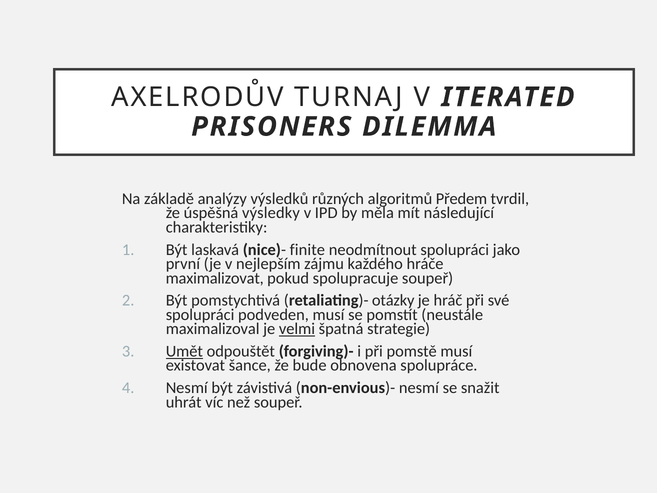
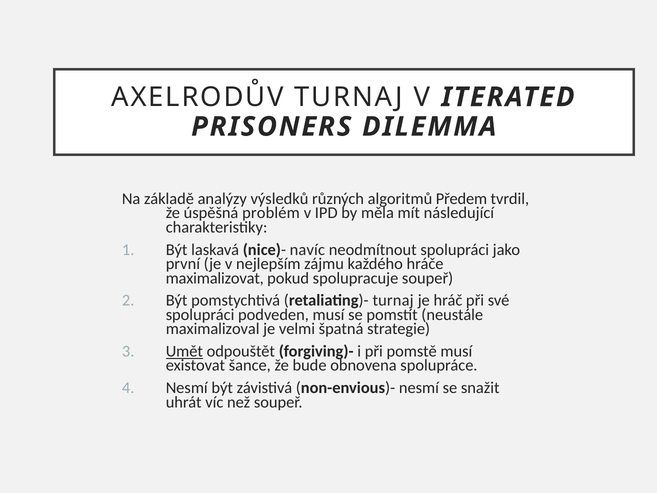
výsledky: výsledky -> problém
finite: finite -> navíc
retaliating)- otázky: otázky -> turnaj
velmi underline: present -> none
